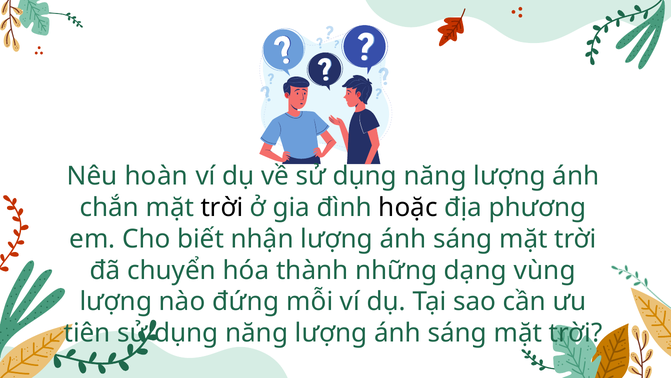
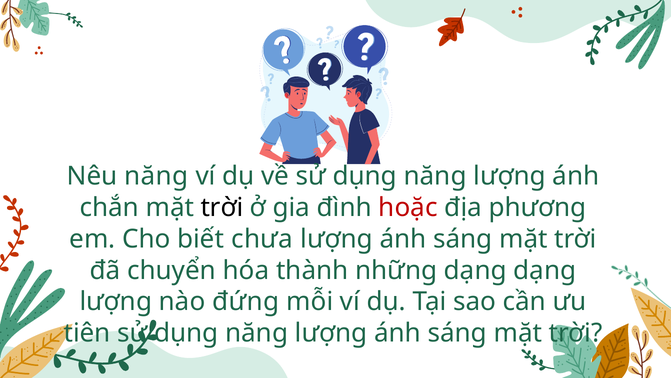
Nêu hoàn: hoàn -> năng
hoặc colour: black -> red
nhận: nhận -> chưa
dạng vùng: vùng -> dạng
